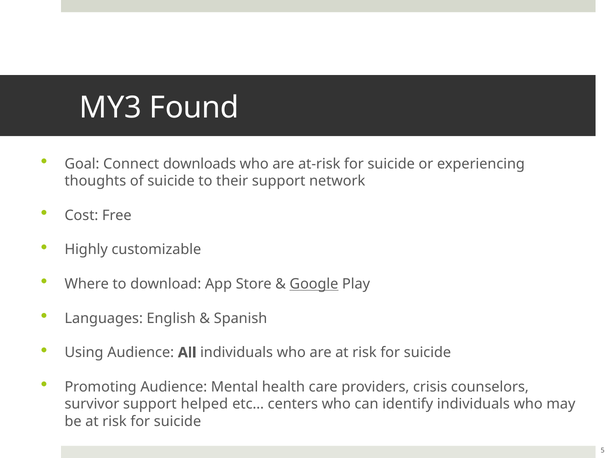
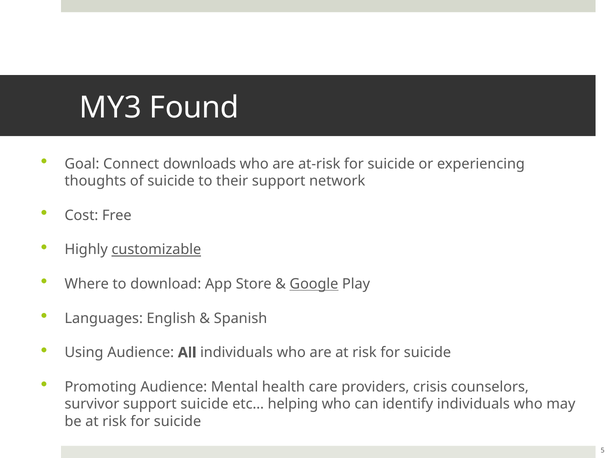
customizable underline: none -> present
support helped: helped -> suicide
centers: centers -> helping
